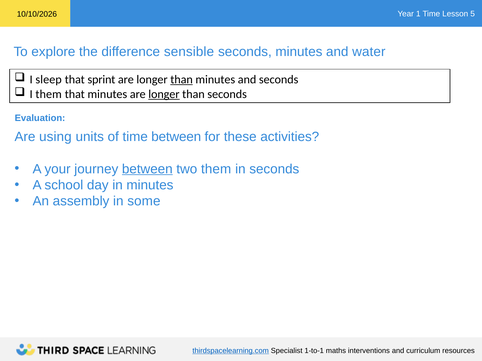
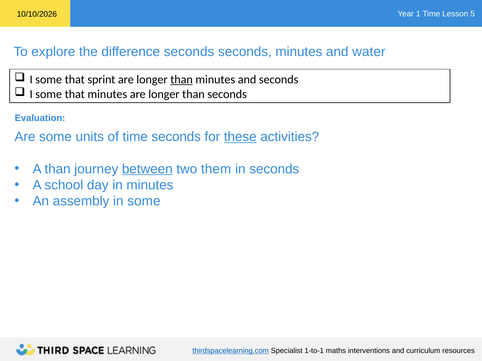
sensible at (189, 52): sensible -> seconds
sleep at (49, 80): sleep -> some
them at (49, 94): them -> some
longer at (164, 94) underline: present -> none
Are using: using -> some
time between: between -> seconds
these underline: none -> present
A your: your -> than
